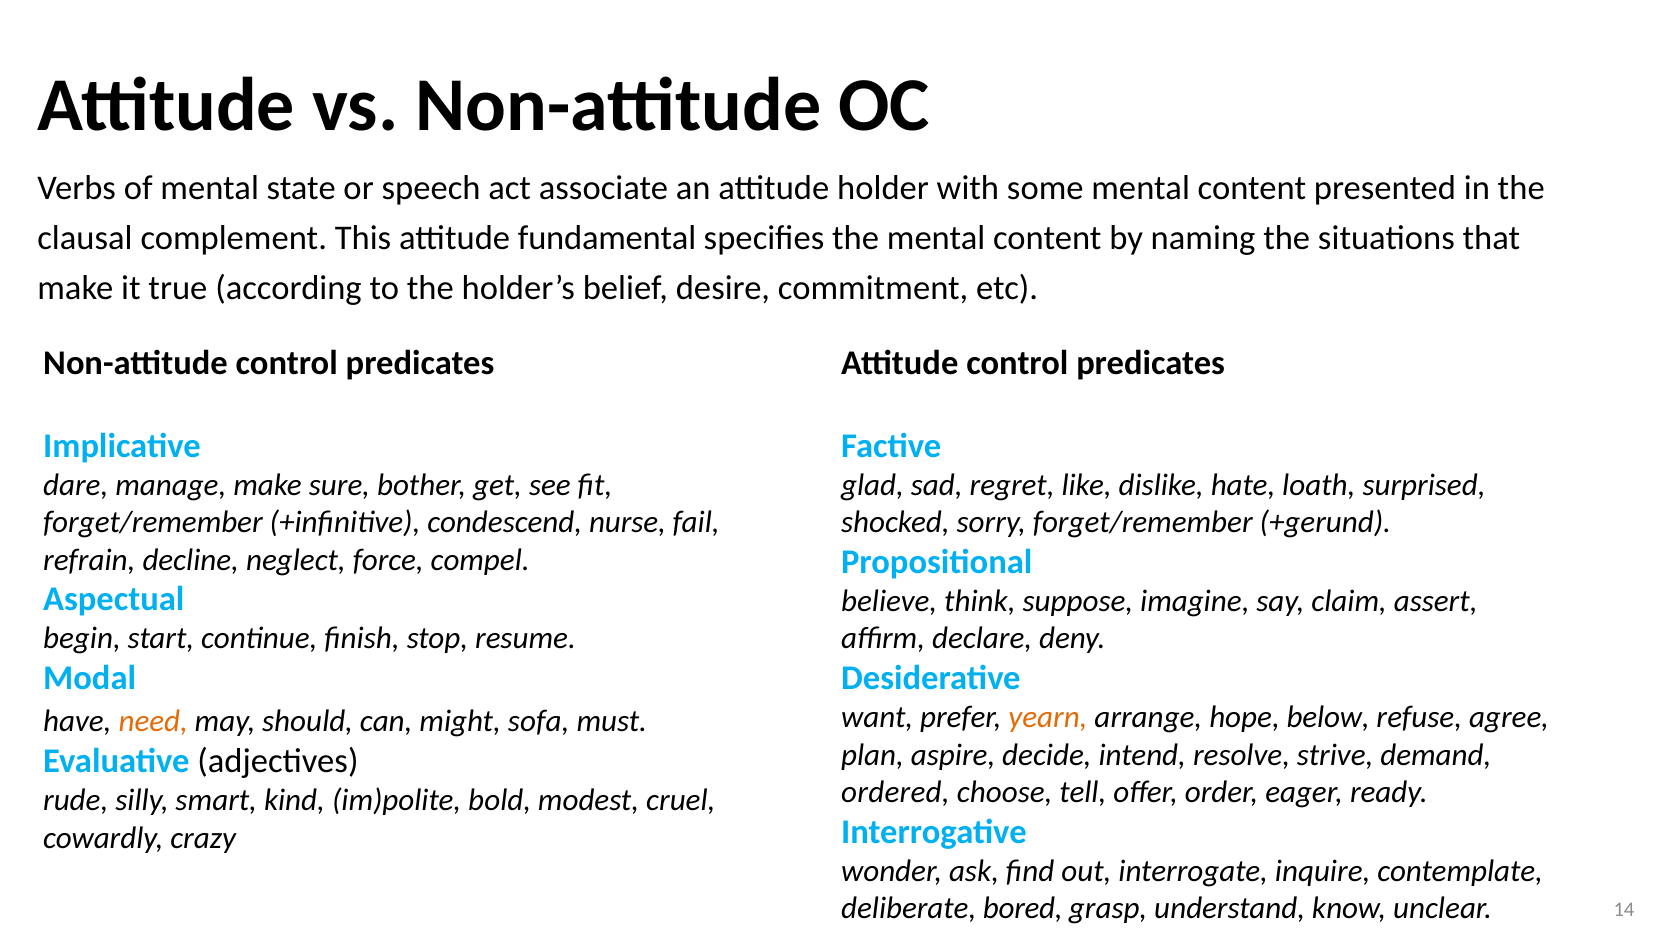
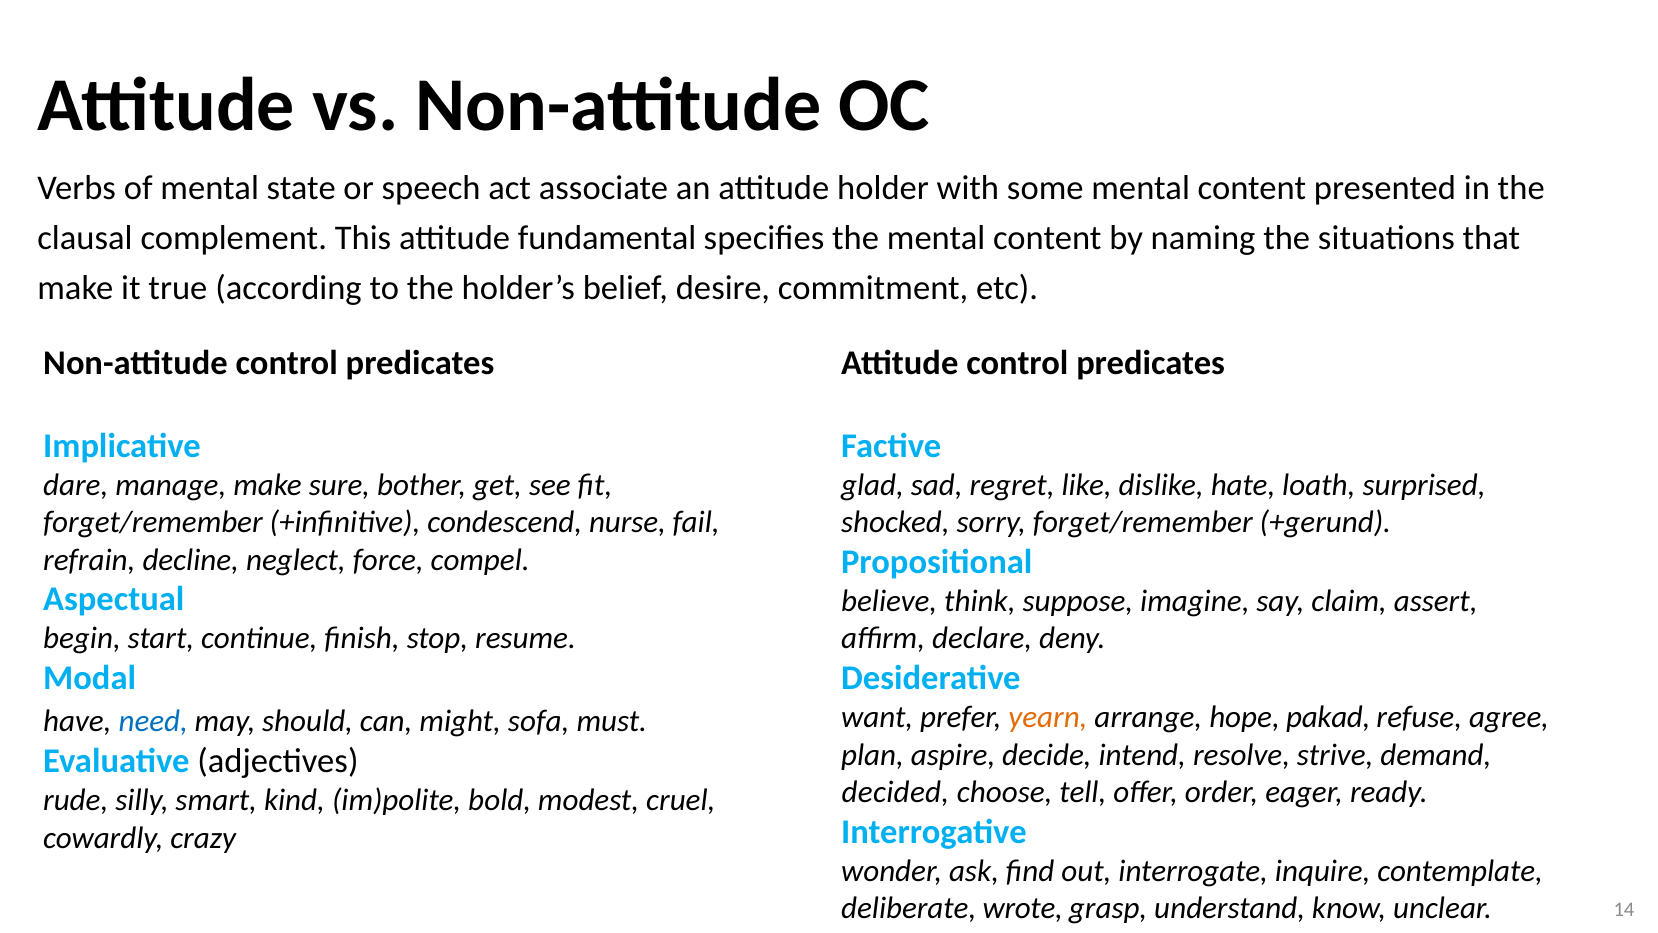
below: below -> pakad
need colour: orange -> blue
ordered: ordered -> decided
bored: bored -> wrote
